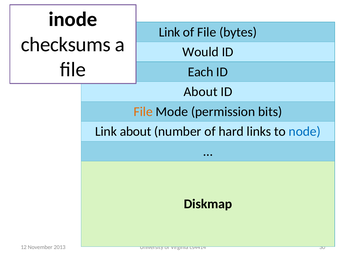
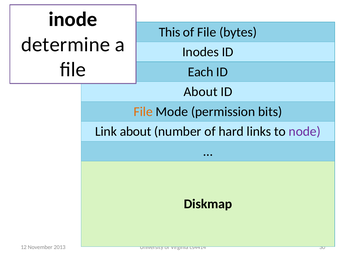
Link at (170, 32): Link -> This
checksums: checksums -> determine
Would: Would -> Inodes
node colour: blue -> purple
